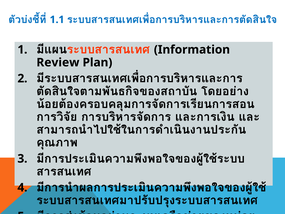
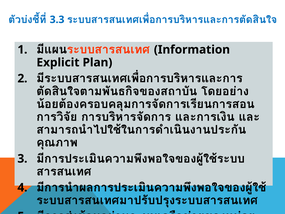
1.1: 1.1 -> 3.3
Review: Review -> Explicit
